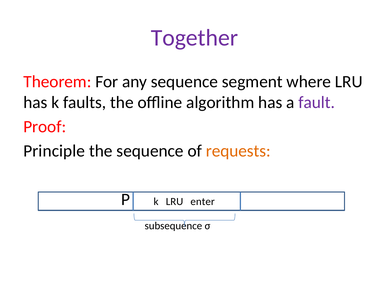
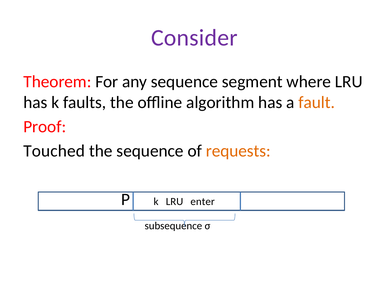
Together: Together -> Consider
fault colour: purple -> orange
Principle: Principle -> Touched
